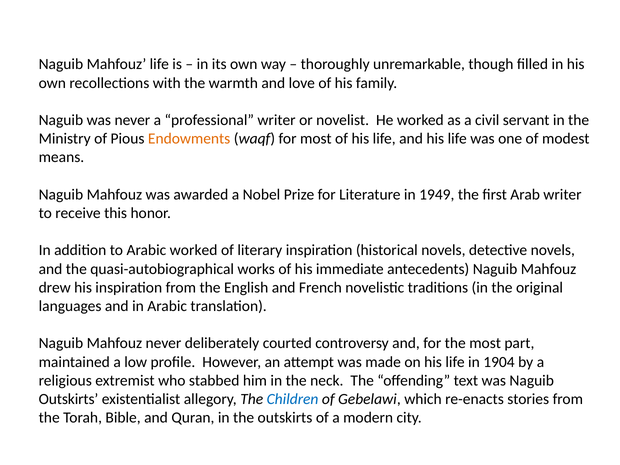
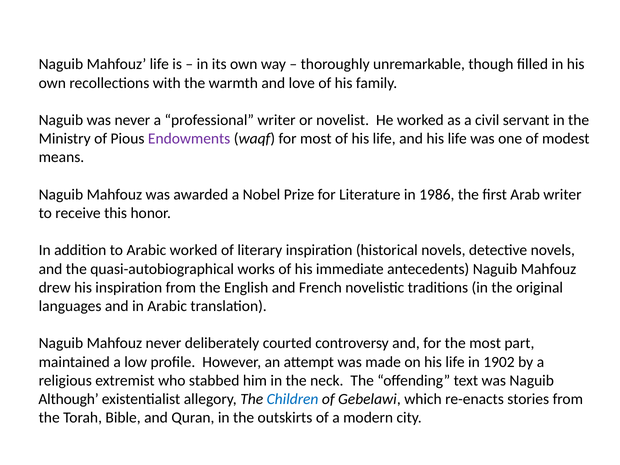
Endowments colour: orange -> purple
1949: 1949 -> 1986
1904: 1904 -> 1902
Outskirts at (69, 399): Outskirts -> Although
